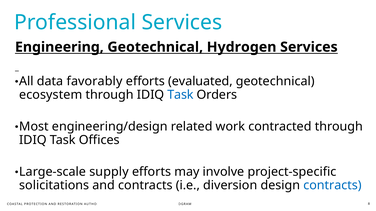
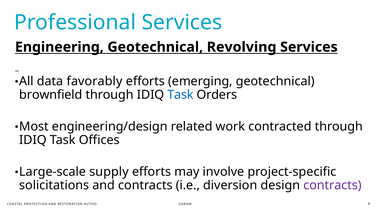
Hydrogen: Hydrogen -> Revolving
evaluated: evaluated -> emerging
ecosystem: ecosystem -> brownfield
contracts at (332, 186) colour: blue -> purple
